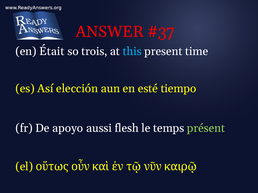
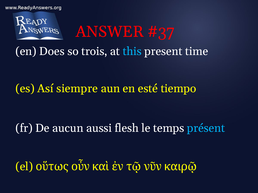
Était: Était -> Does
elección: elección -> siempre
apoyo: apoyo -> aucun
présent colour: light green -> light blue
